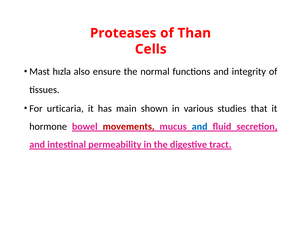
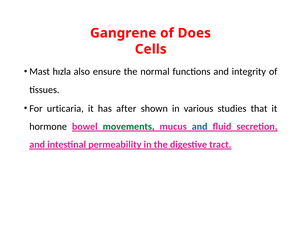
Proteases: Proteases -> Gangrene
Than: Than -> Does
main: main -> after
movements colour: red -> green
